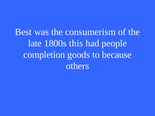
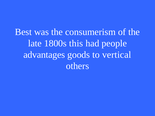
completion: completion -> advantages
because: because -> vertical
